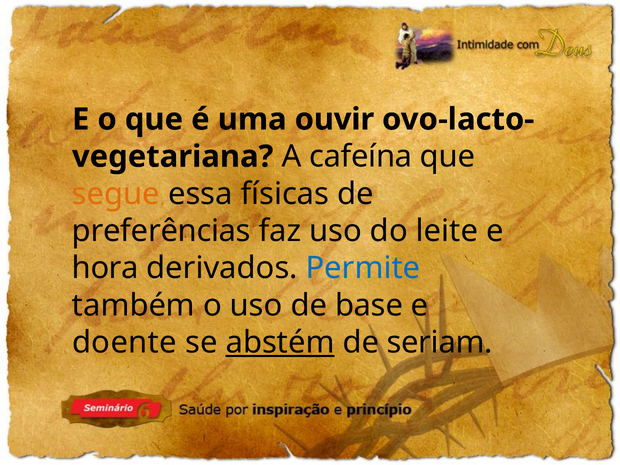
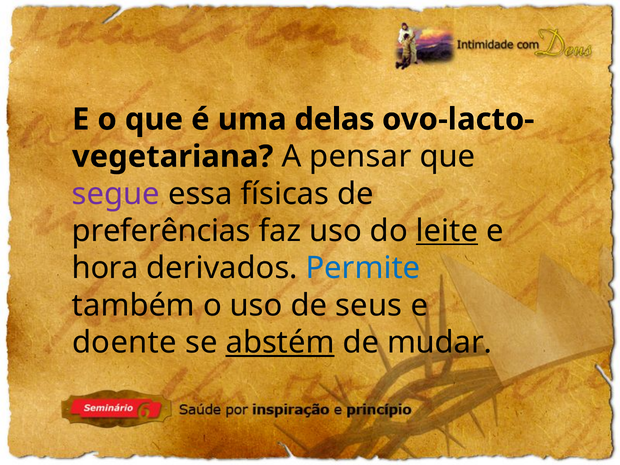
ouvir: ouvir -> delas
cafeína: cafeína -> pensar
segue colour: orange -> purple
leite underline: none -> present
base: base -> seus
seriam: seriam -> mudar
